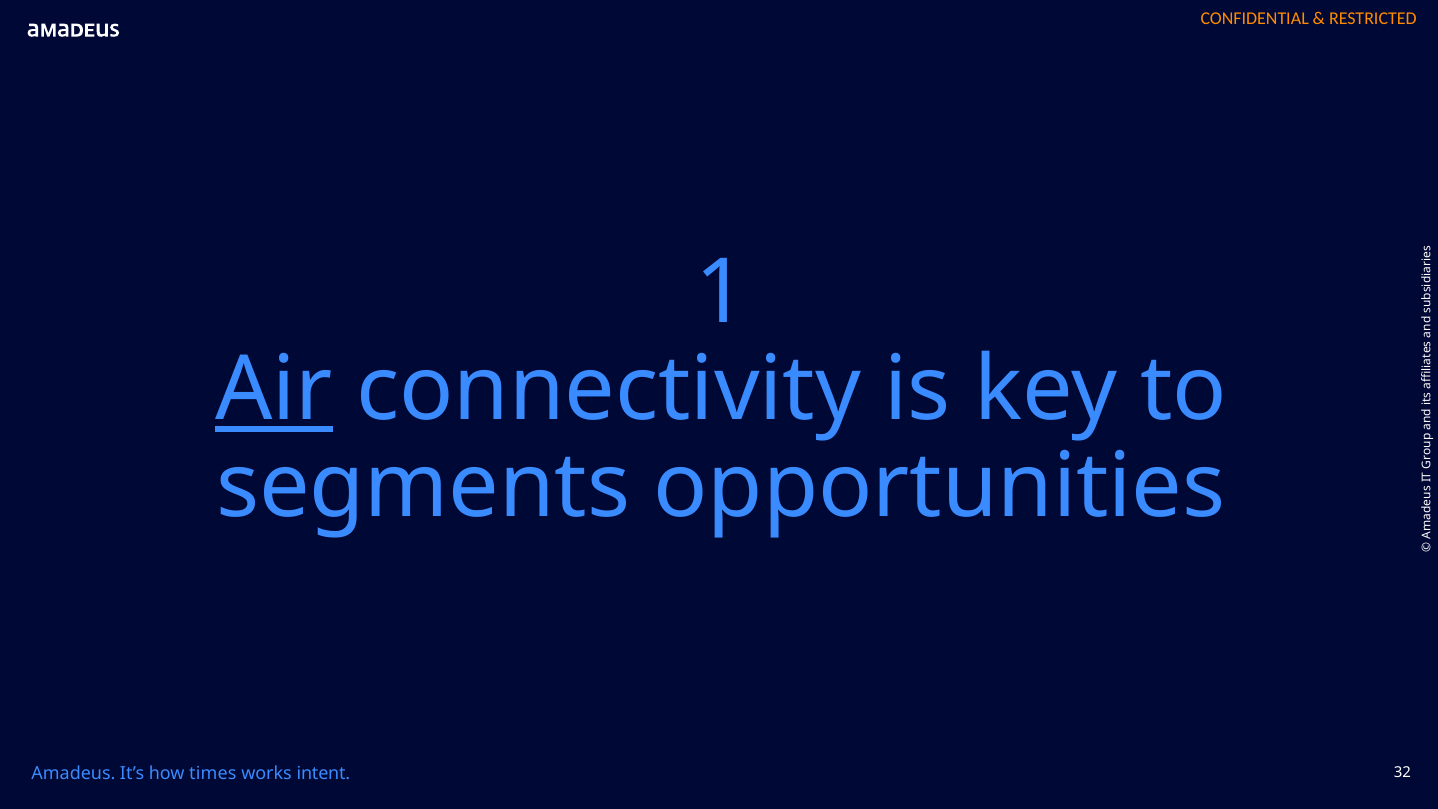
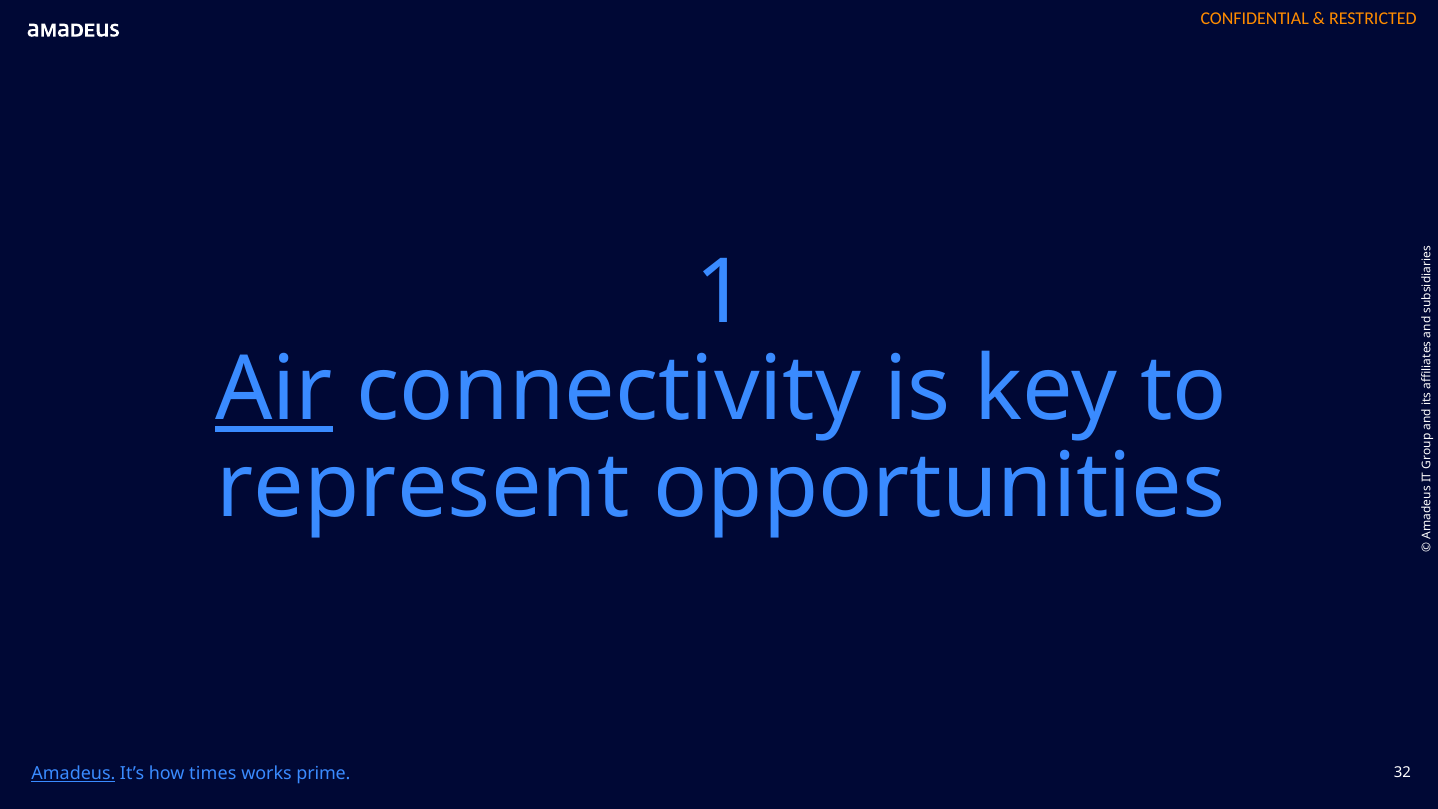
segments: segments -> represent
Amadeus underline: none -> present
intent: intent -> prime
